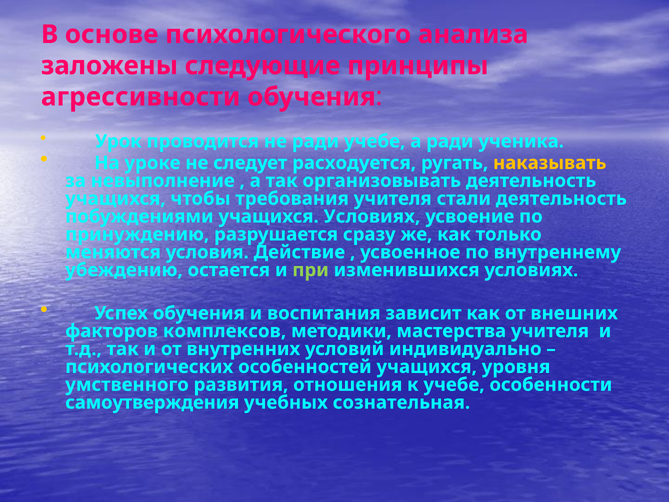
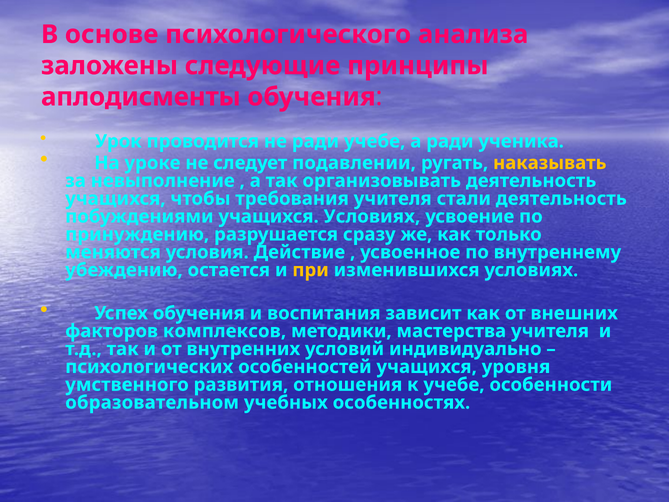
агрессивности: агрессивности -> аплодисменты
расходуется: расходуется -> подавлении
при colour: light green -> yellow
самоутверждения: самоутверждения -> образовательном
сознательная: сознательная -> особенностях
